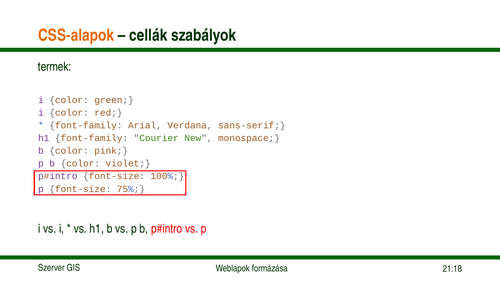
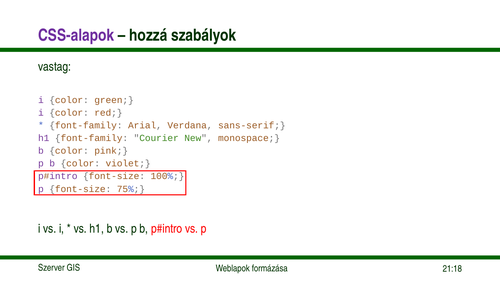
CSS-alapok colour: orange -> purple
cellák: cellák -> hozzá
termek: termek -> vastag
